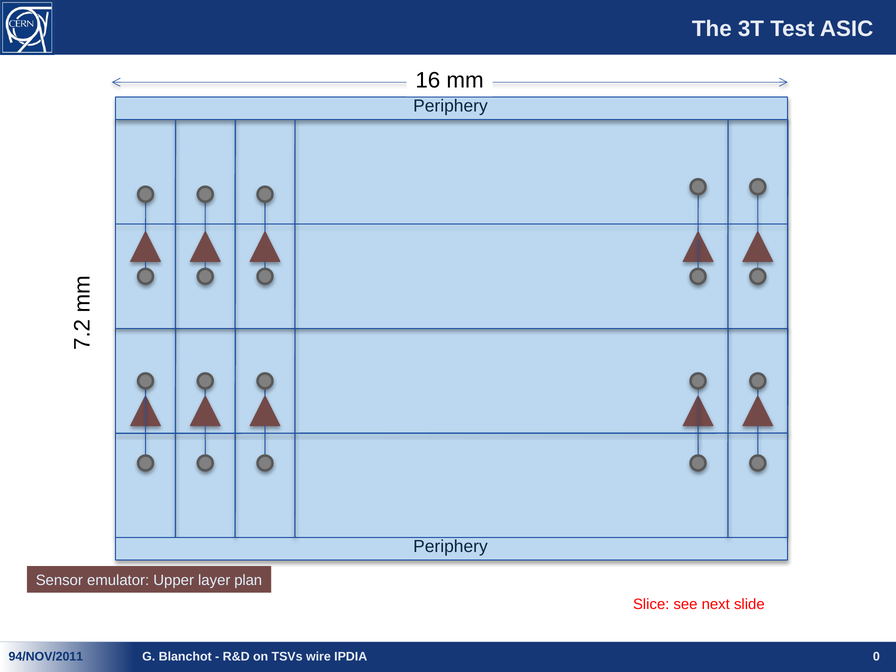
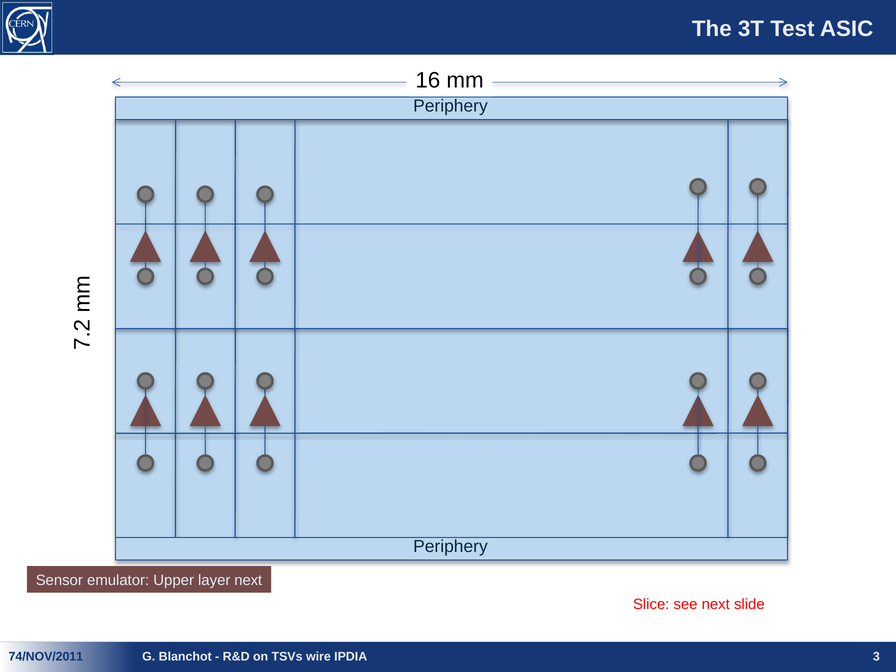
layer plan: plan -> next
94/NOV/2011: 94/NOV/2011 -> 74/NOV/2011
0: 0 -> 3
